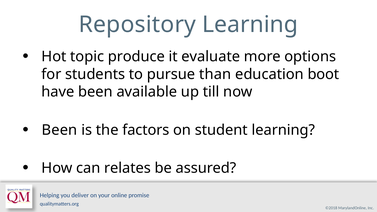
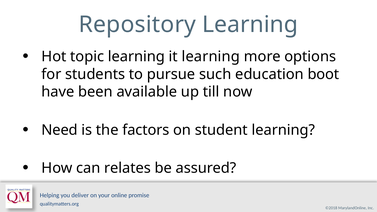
topic produce: produce -> learning
it evaluate: evaluate -> learning
than: than -> such
Been at (59, 130): Been -> Need
